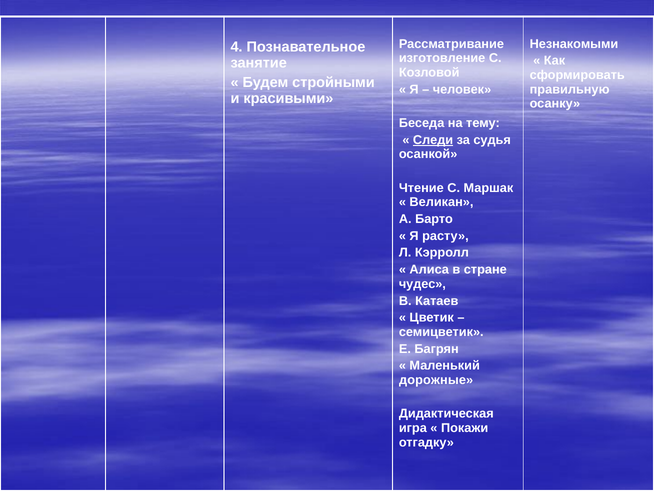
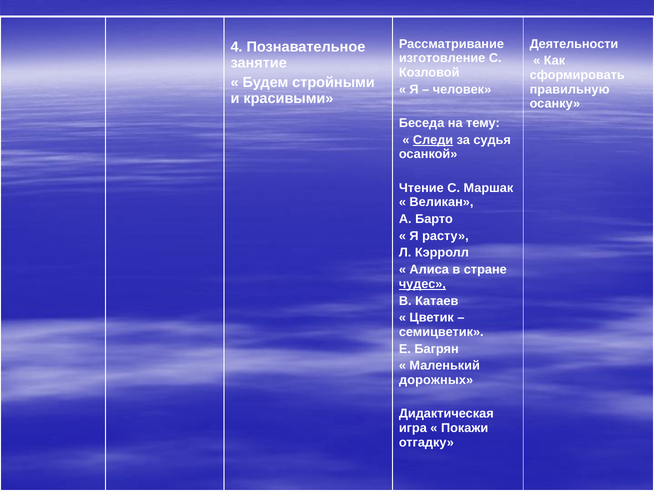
Незнакомыми: Незнакомыми -> Деятельности
чудес underline: none -> present
дорожные: дорожные -> дорожных
